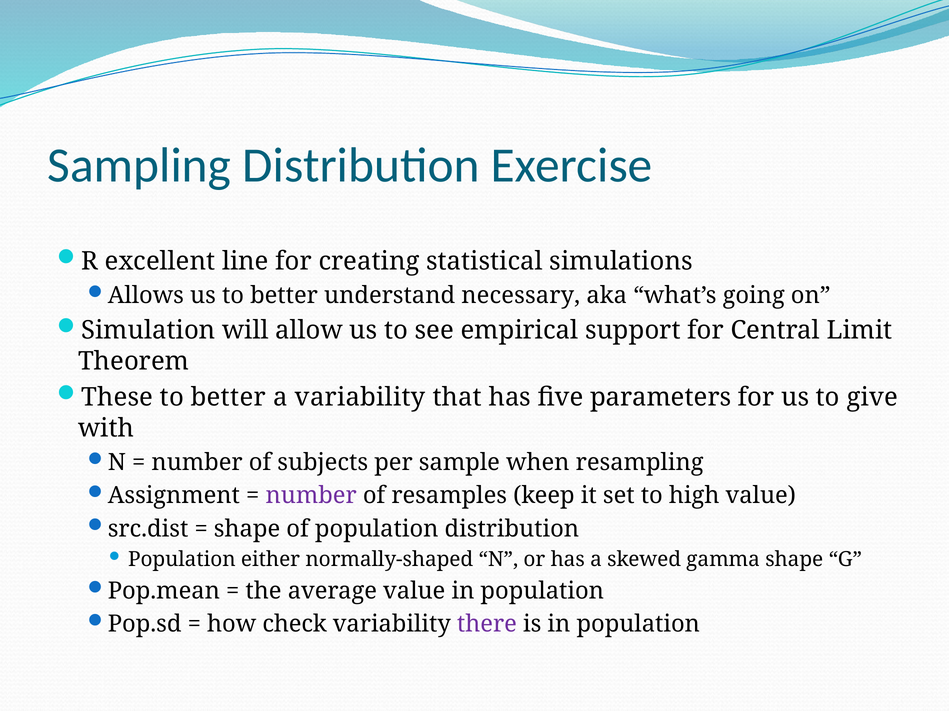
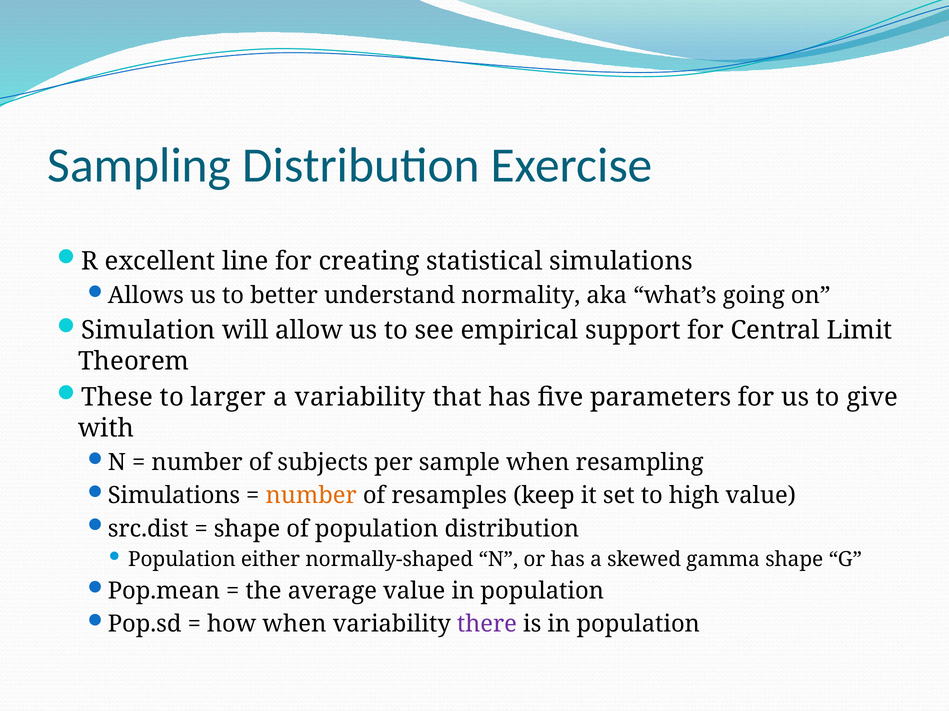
necessary: necessary -> normality
better at (228, 398): better -> larger
Assignment at (174, 496): Assignment -> Simulations
number at (311, 496) colour: purple -> orange
how check: check -> when
